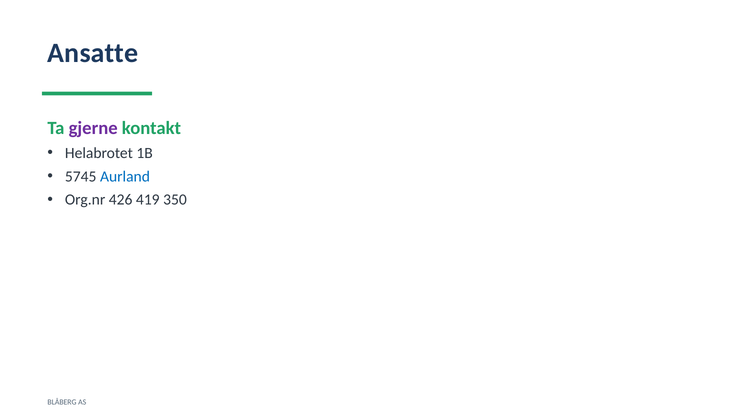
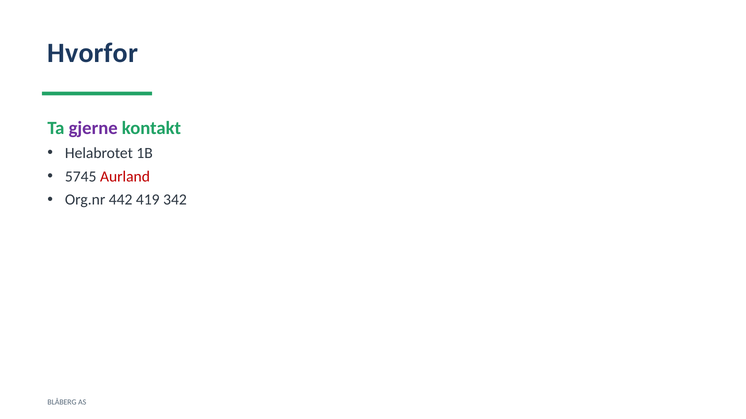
Ansatte: Ansatte -> Hvorfor
Aurland colour: blue -> red
426: 426 -> 442
350: 350 -> 342
